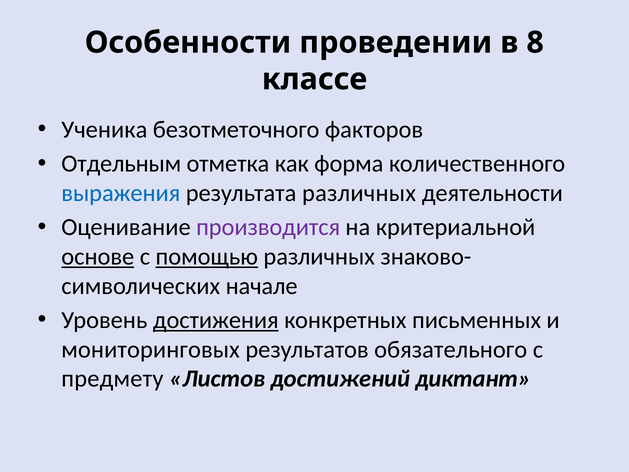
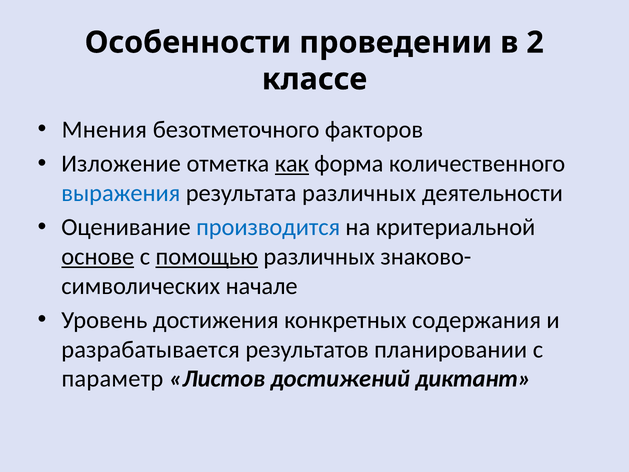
8: 8 -> 2
Ученика: Ученика -> Мнения
Отдельным: Отдельным -> Изложение
как underline: none -> present
производится colour: purple -> blue
достижения underline: present -> none
письменных: письменных -> содержания
мониторинговых: мониторинговых -> разрабатывается
обязательного: обязательного -> планировании
предмету: предмету -> параметр
